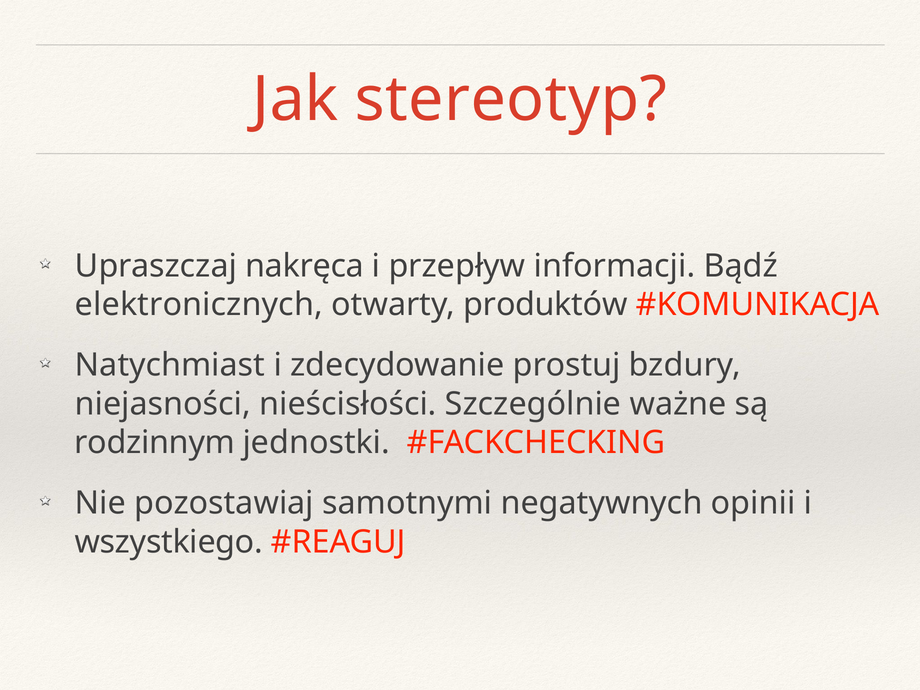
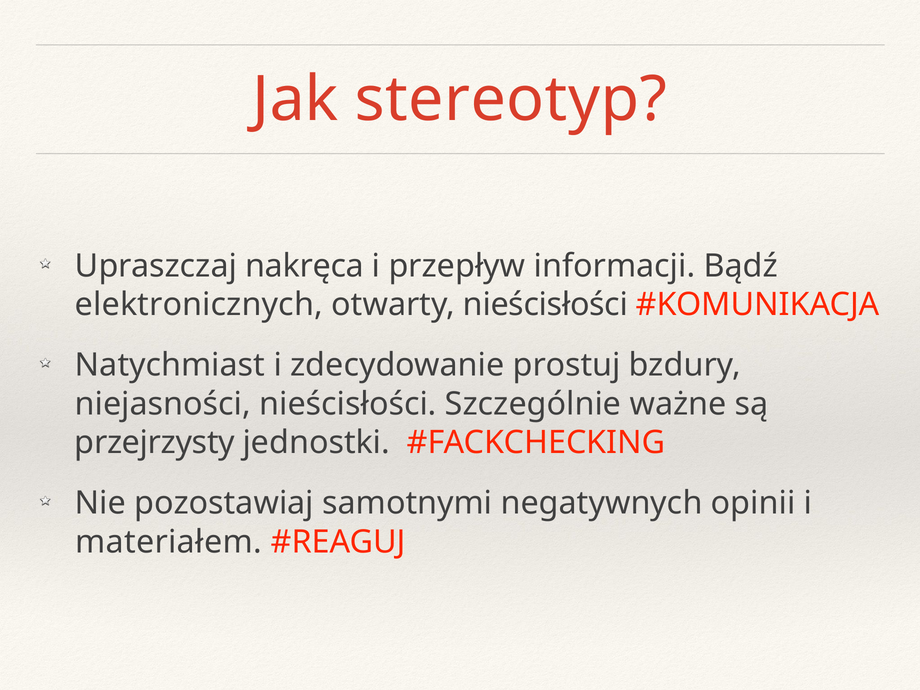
otwarty produktów: produktów -> nieścisłości
rodzinnym: rodzinnym -> przejrzysty
wszystkiego: wszystkiego -> materiałem
